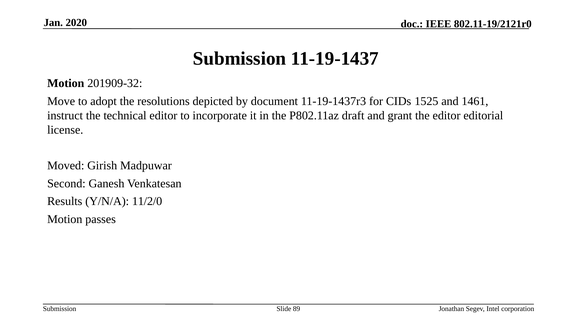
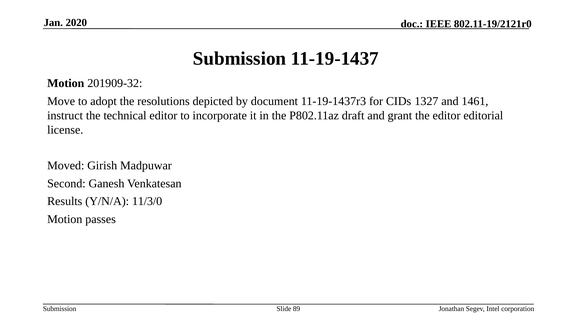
1525: 1525 -> 1327
11/2/0: 11/2/0 -> 11/3/0
